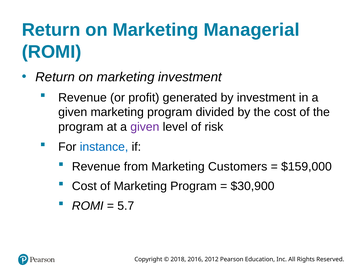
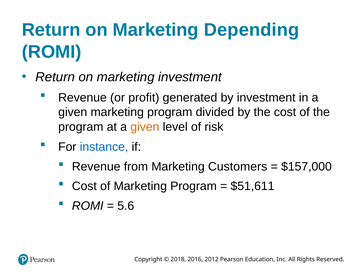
Managerial: Managerial -> Depending
given at (145, 127) colour: purple -> orange
$159,000: $159,000 -> $157,000
$30,900: $30,900 -> $51,611
5.7: 5.7 -> 5.6
